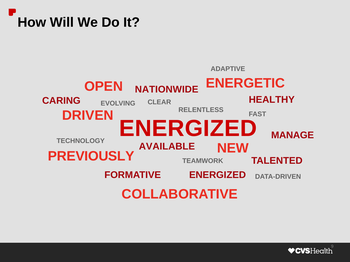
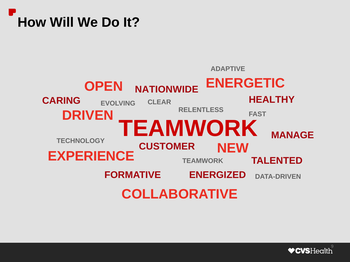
ENERGIZED at (188, 129): ENERGIZED -> TEAMWORK
AVAILABLE: AVAILABLE -> CUSTOMER
PREVIOUSLY: PREVIOUSLY -> EXPERIENCE
